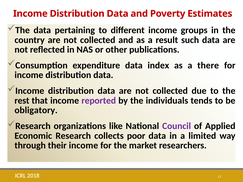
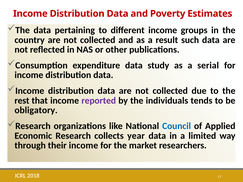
index: index -> study
there: there -> serial
Council colour: purple -> blue
poor: poor -> year
